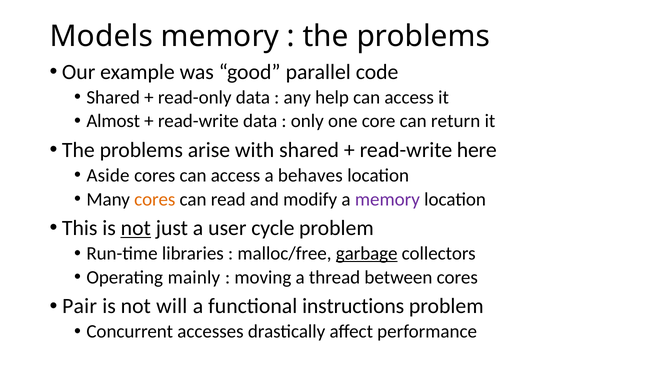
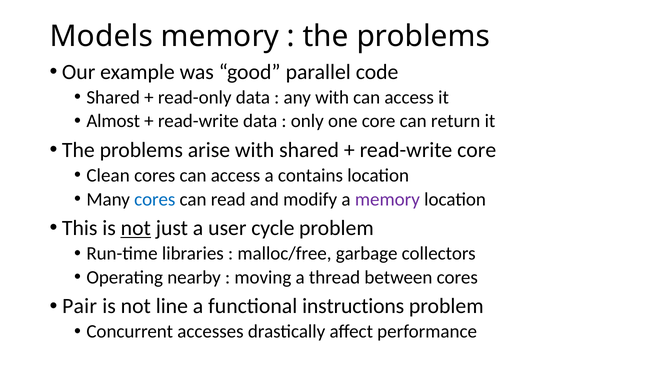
any help: help -> with
read-write here: here -> core
Aside: Aside -> Clean
behaves: behaves -> contains
cores at (155, 199) colour: orange -> blue
garbage underline: present -> none
mainly: mainly -> nearby
will: will -> line
